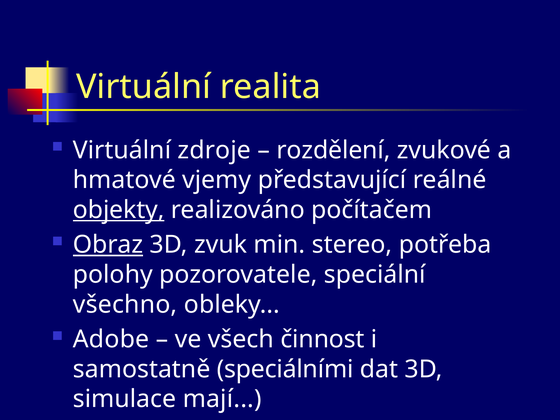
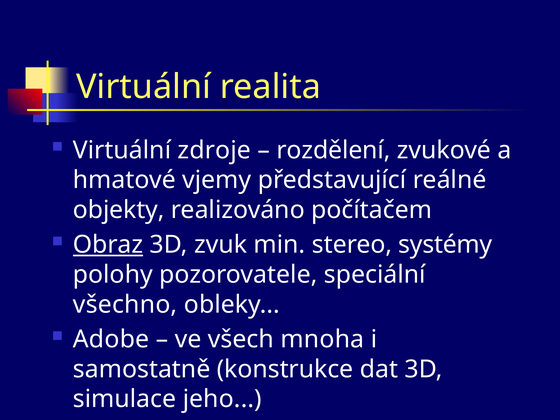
objekty underline: present -> none
potřeba: potřeba -> systémy
činnost: činnost -> mnoha
speciálními: speciálními -> konstrukce
mají: mají -> jeho
